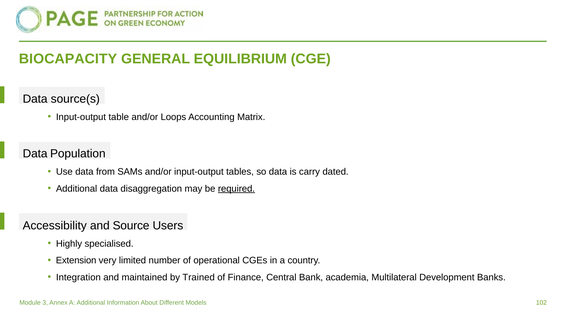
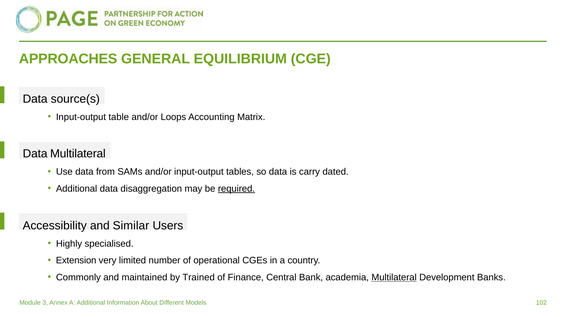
BIOCAPACITY: BIOCAPACITY -> APPROACHES
Data Population: Population -> Multilateral
Source: Source -> Similar
Integration: Integration -> Commonly
Multilateral at (394, 278) underline: none -> present
